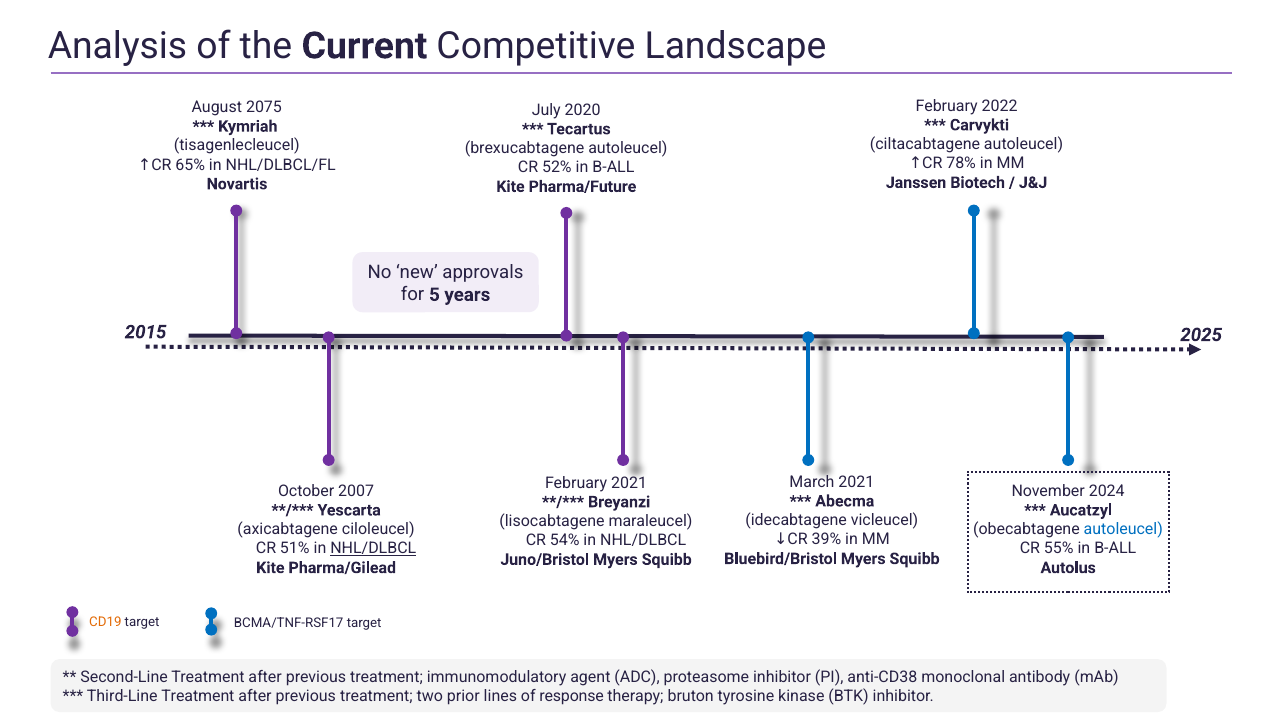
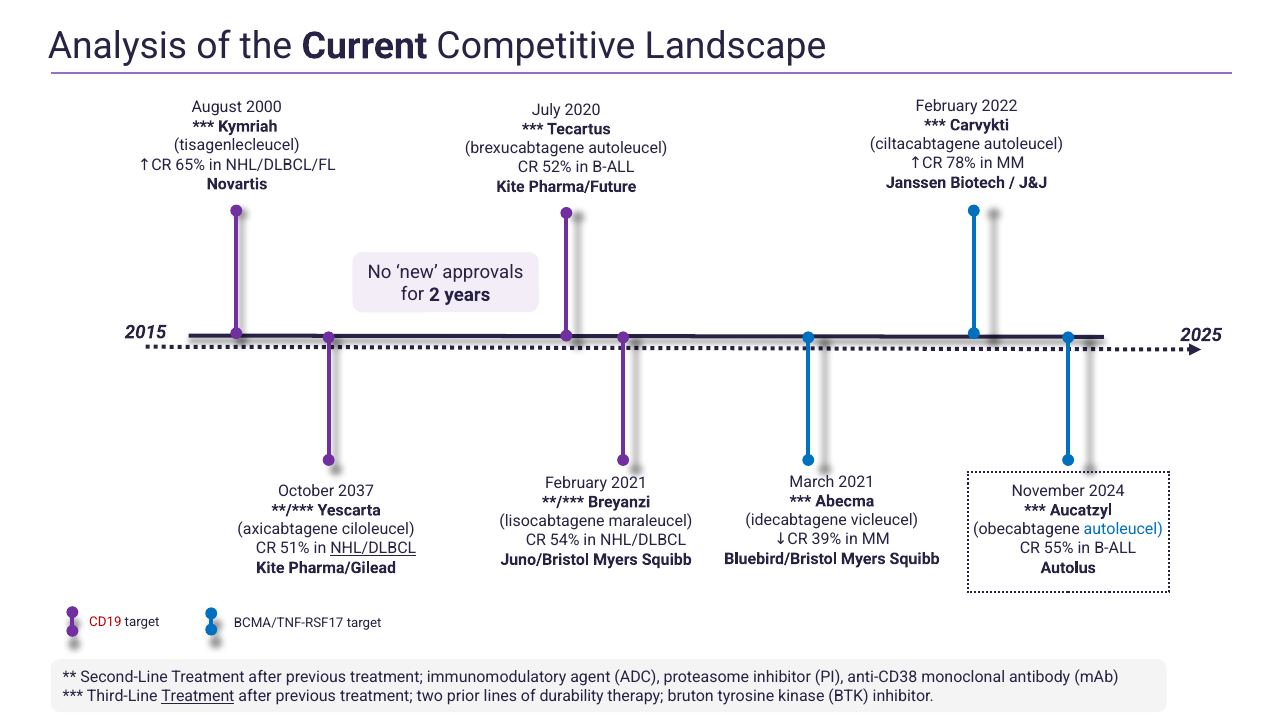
2075: 2075 -> 2000
5: 5 -> 2
2007: 2007 -> 2037
CD19 colour: orange -> red
Treatment at (198, 696) underline: none -> present
response: response -> durability
